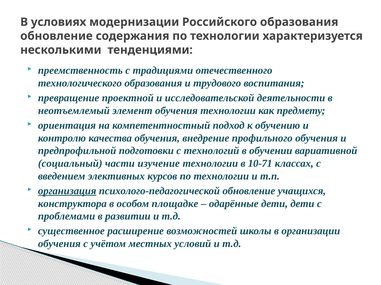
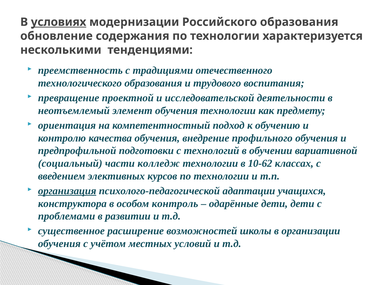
условиях underline: none -> present
изучение: изучение -> колледж
10-71: 10-71 -> 10-62
психолого-педагогической обновление: обновление -> адаптации
площадке: площадке -> контроль
